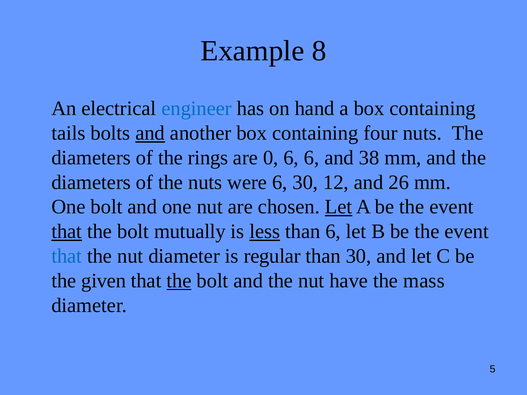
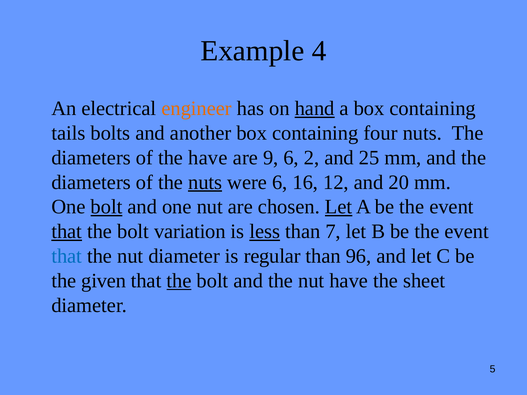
8: 8 -> 4
engineer colour: blue -> orange
hand underline: none -> present
and at (150, 133) underline: present -> none
the rings: rings -> have
0: 0 -> 9
6 6: 6 -> 2
38: 38 -> 25
nuts at (205, 182) underline: none -> present
6 30: 30 -> 16
26: 26 -> 20
bolt at (106, 207) underline: none -> present
mutually: mutually -> variation
than 6: 6 -> 7
than 30: 30 -> 96
mass: mass -> sheet
